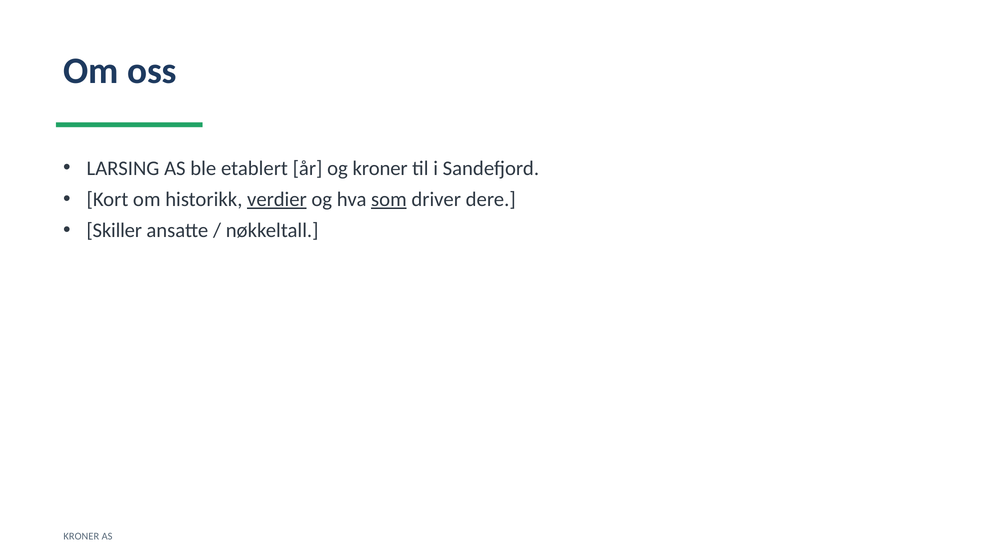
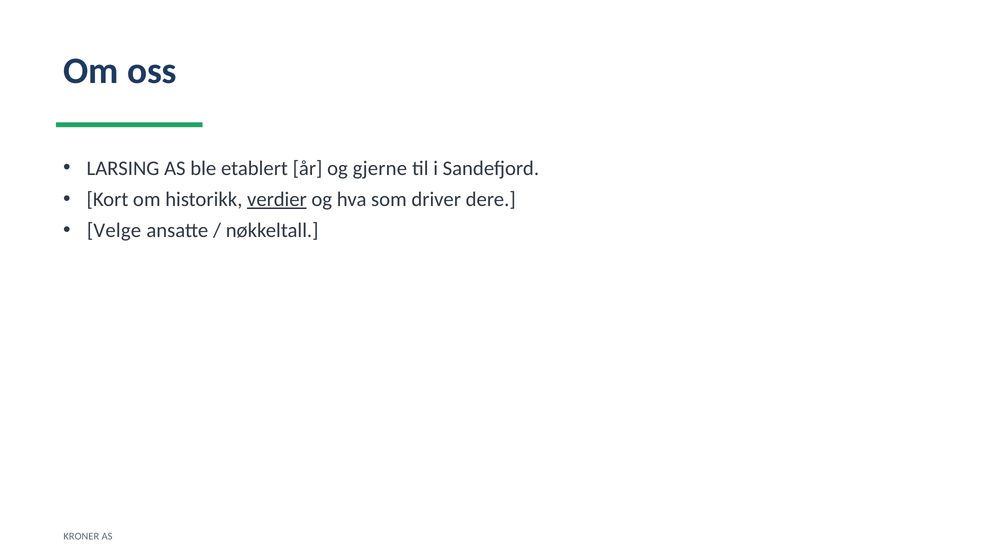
og kroner: kroner -> gjerne
som underline: present -> none
Skiller: Skiller -> Velge
